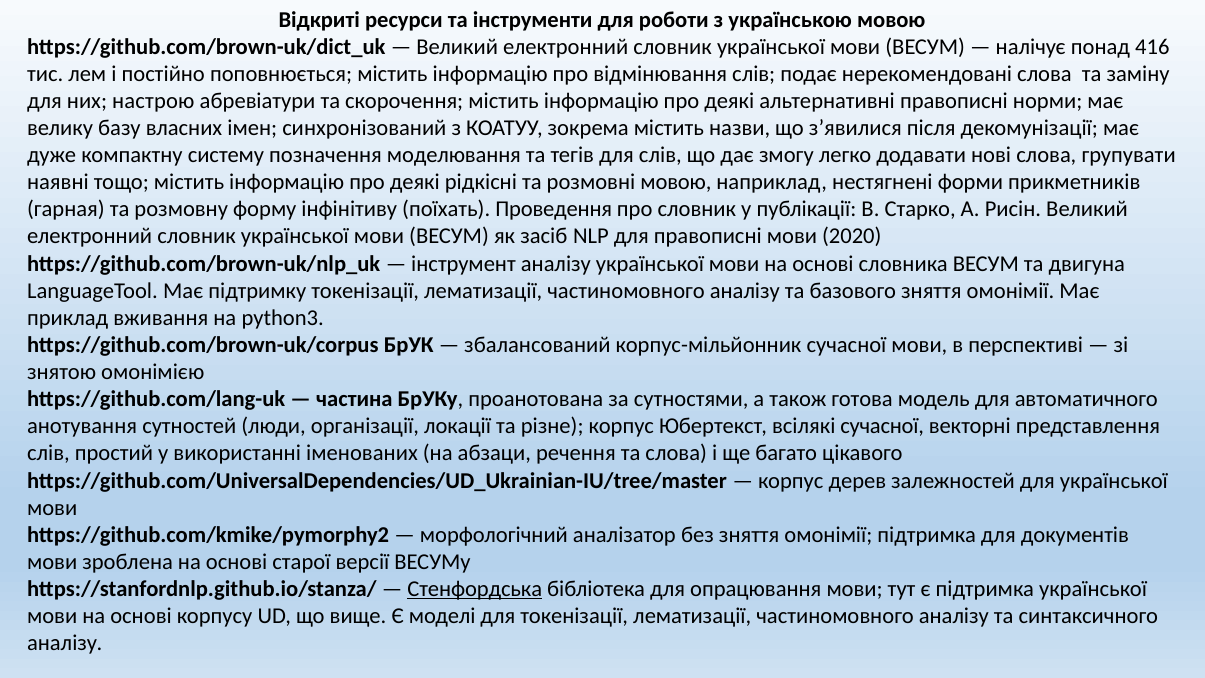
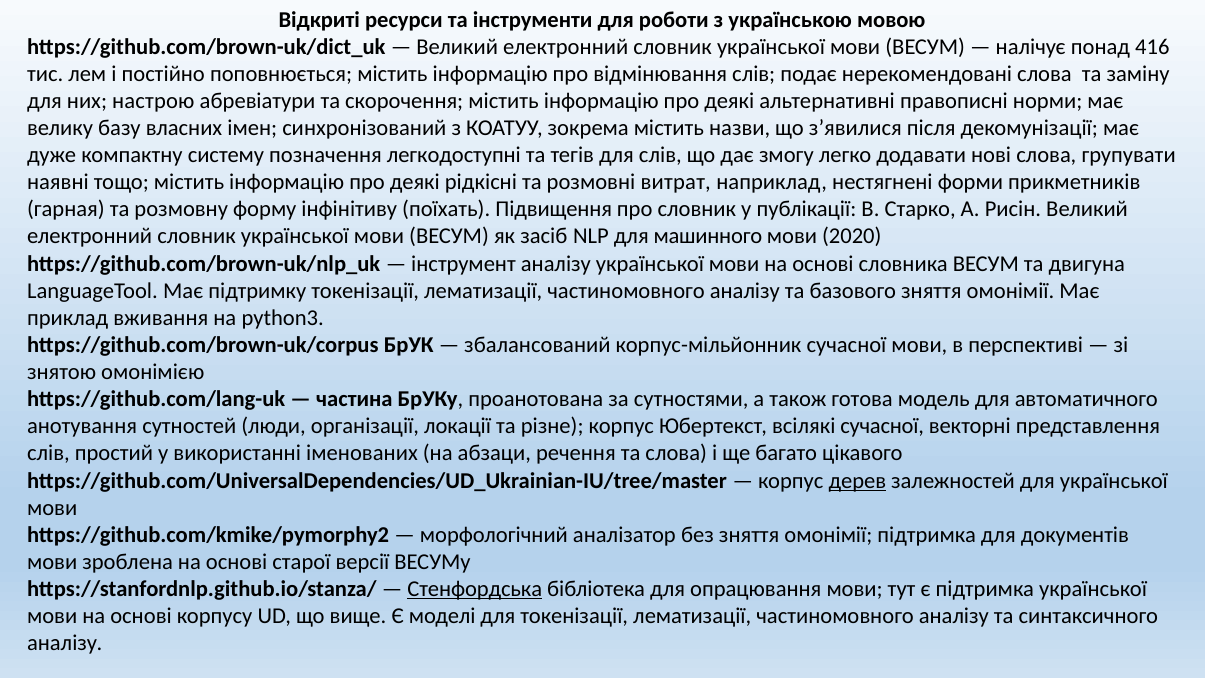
моделювання: моделювання -> легкодоступні
розмовні мовою: мовою -> витрат
Проведення: Проведення -> Підвищення
для правописні: правописні -> машинного
дерев underline: none -> present
